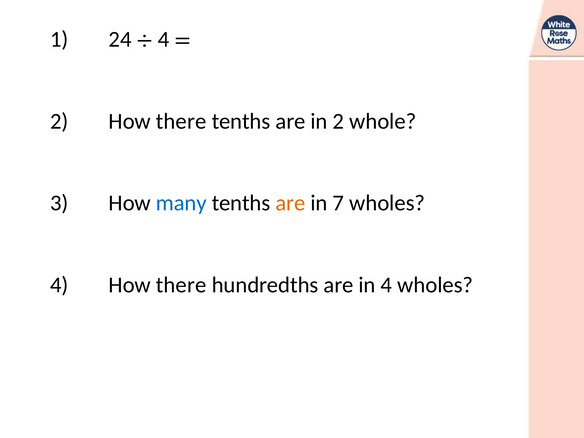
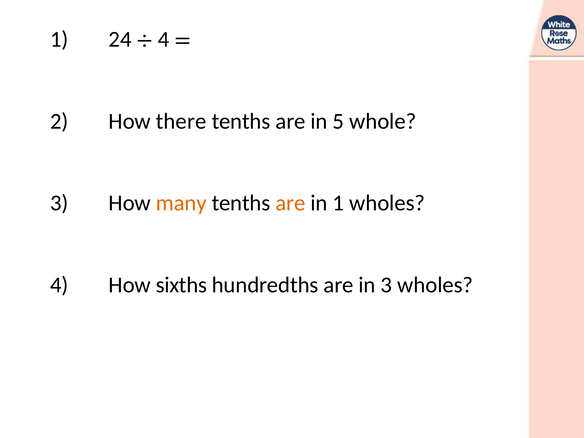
in 2: 2 -> 5
many colour: blue -> orange
in 7: 7 -> 1
4 How there: there -> sixths
in 4: 4 -> 3
